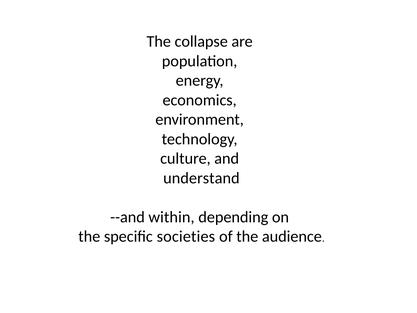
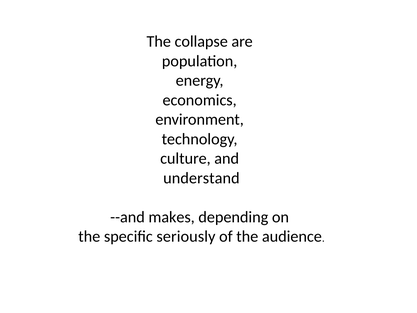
within: within -> makes
societies: societies -> seriously
